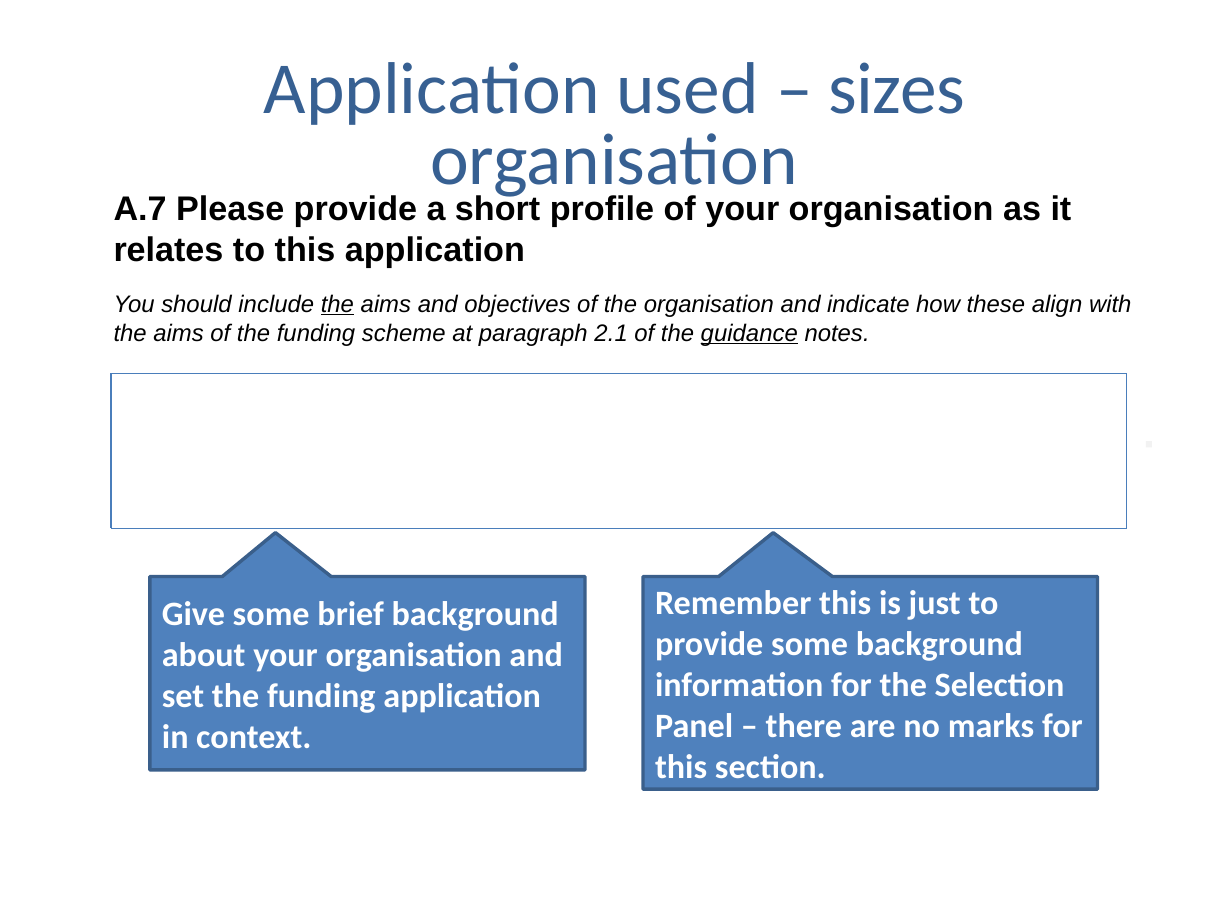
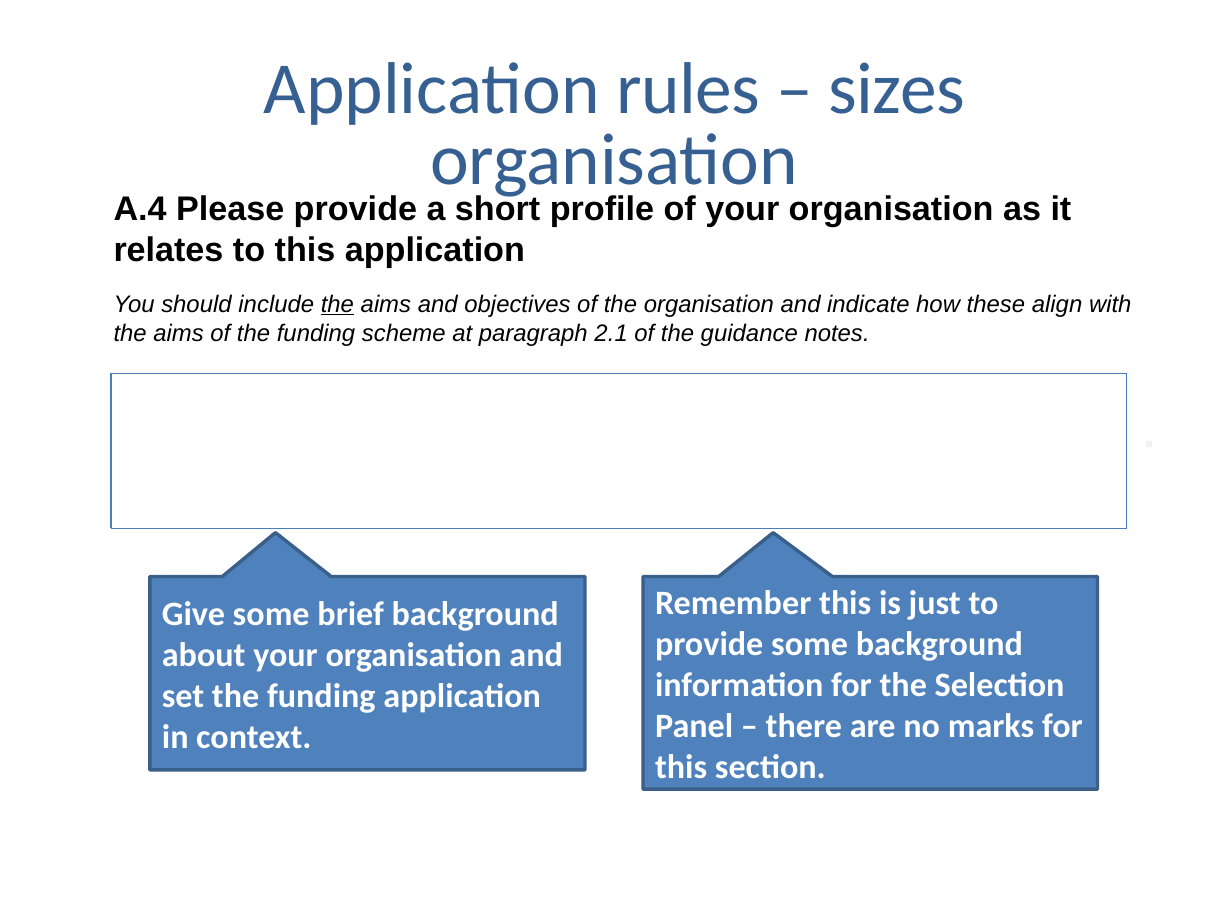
used: used -> rules
A.7: A.7 -> A.4
guidance underline: present -> none
